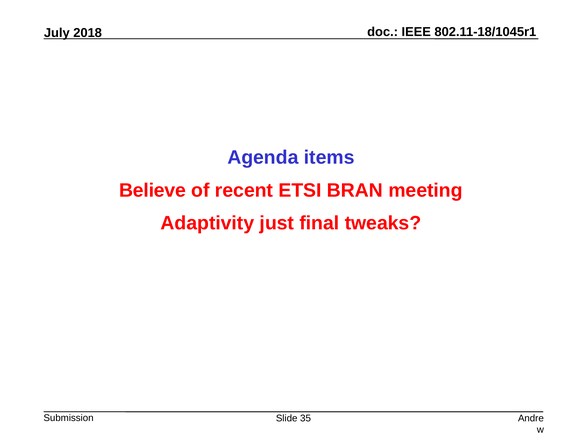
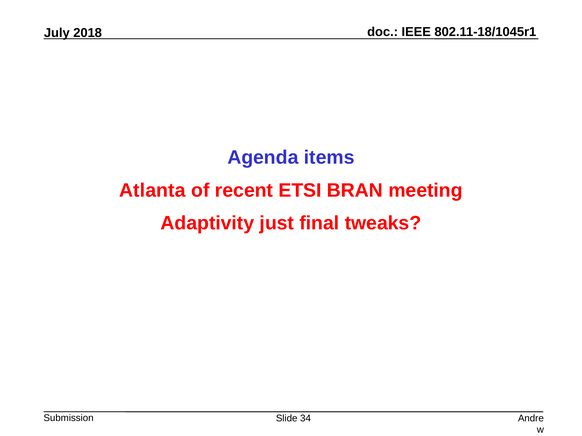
Believe: Believe -> Atlanta
35: 35 -> 34
